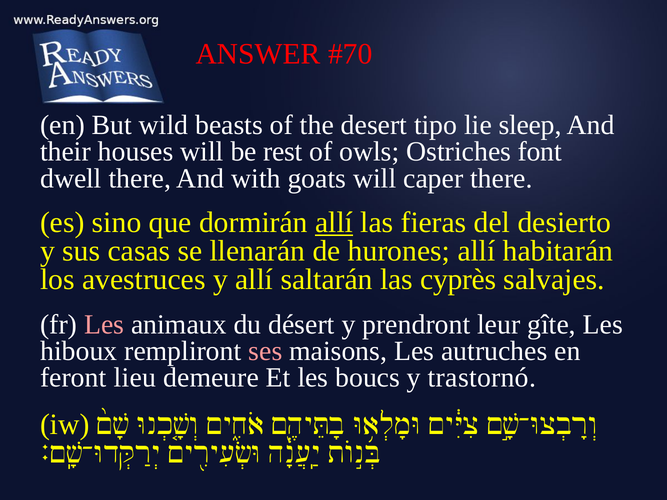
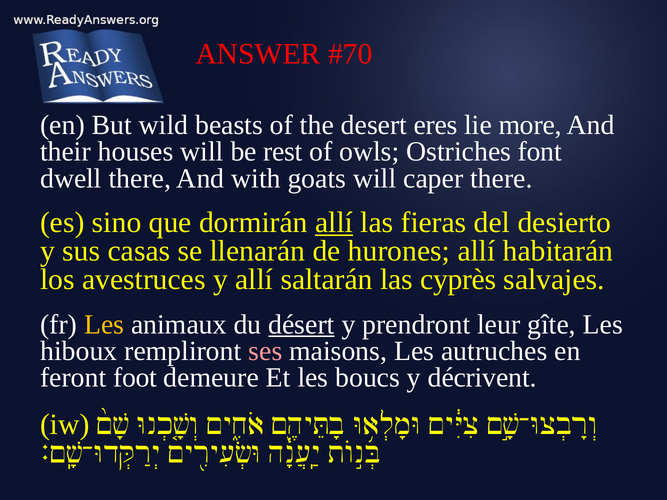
tipo: tipo -> eres
sleep: sleep -> more
Les at (104, 325) colour: pink -> yellow
désert underline: none -> present
lieu: lieu -> foot
trastornó: trastornó -> décrivent
